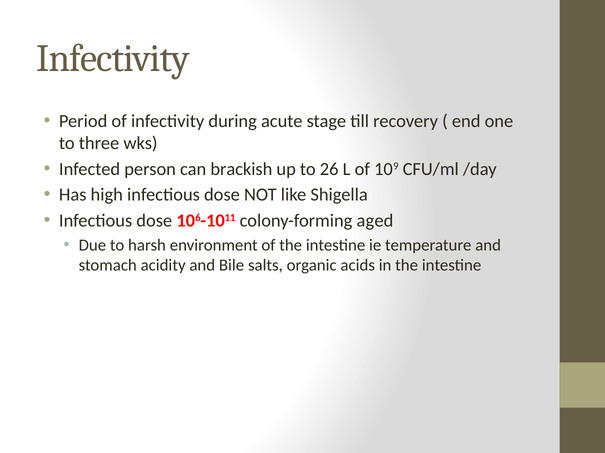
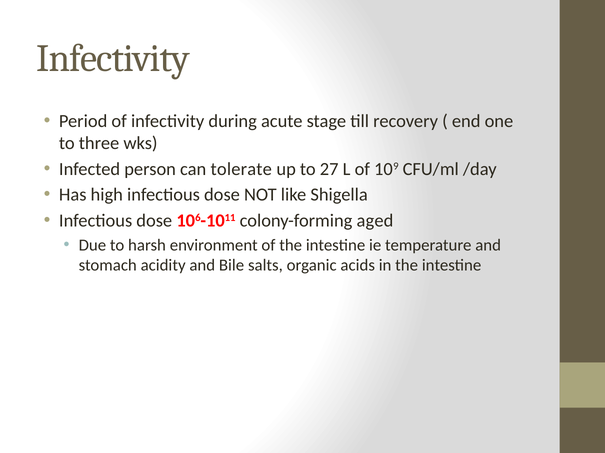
brackish: brackish -> tolerate
26: 26 -> 27
